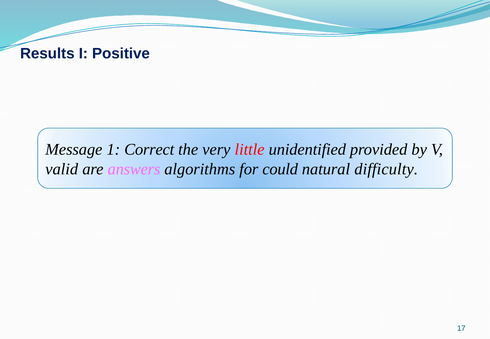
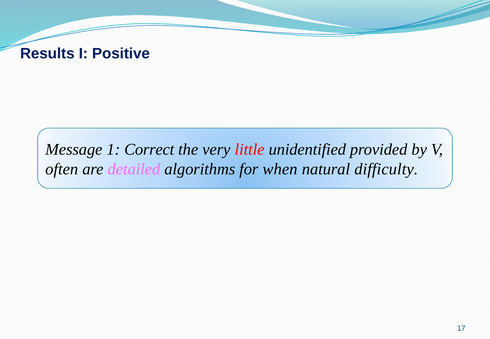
valid: valid -> often
answers: answers -> detailed
could: could -> when
